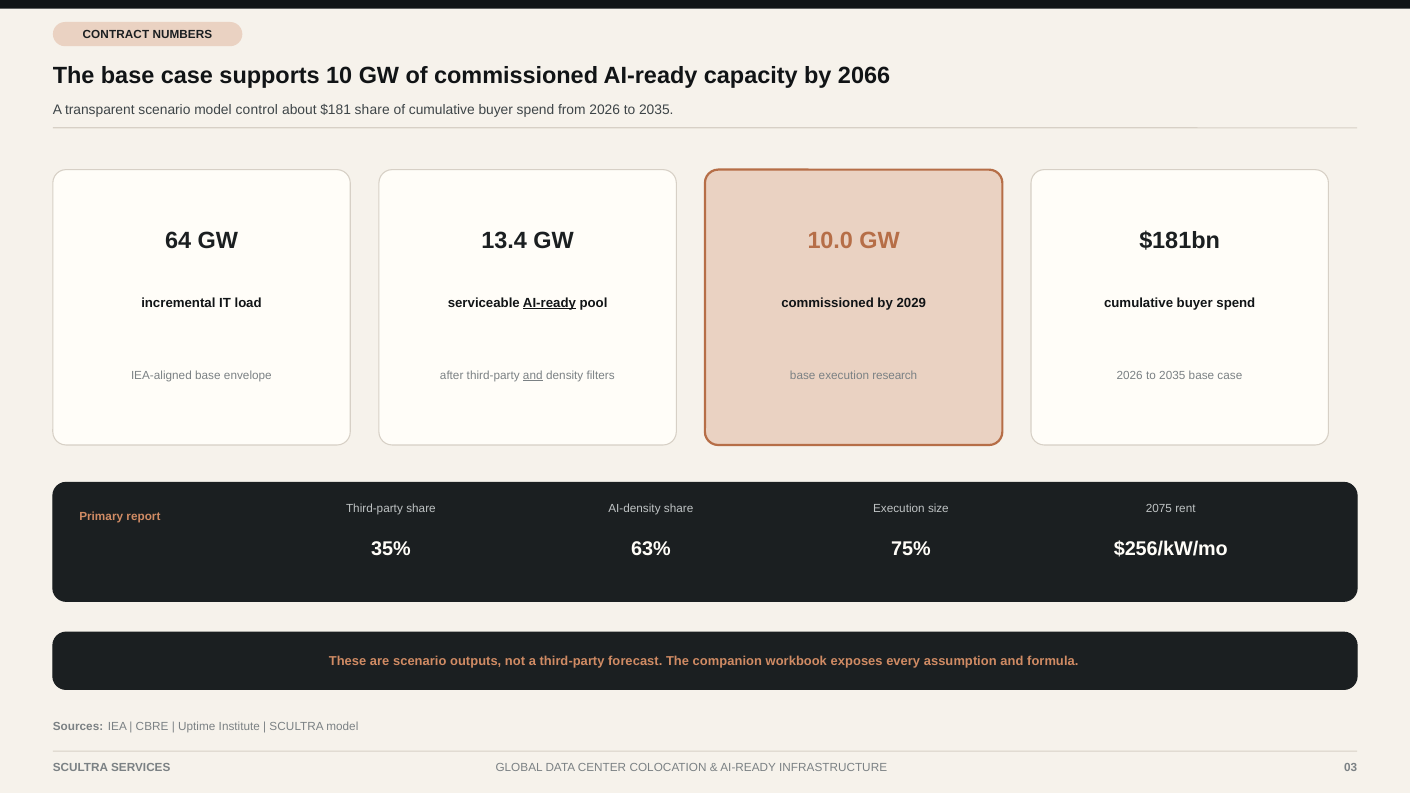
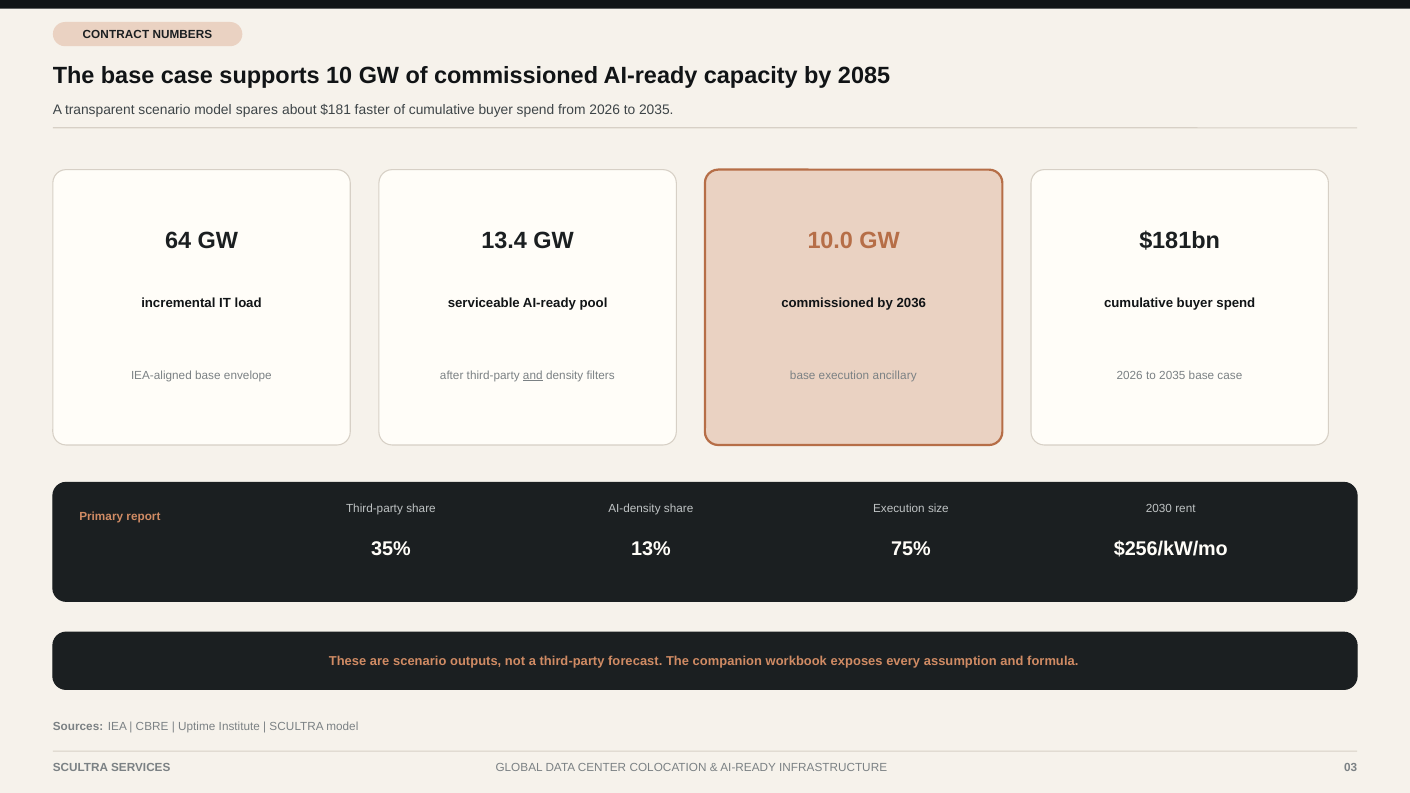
2066: 2066 -> 2085
control: control -> spares
$181 share: share -> faster
AI-ready at (549, 303) underline: present -> none
2029: 2029 -> 2036
research: research -> ancillary
2075: 2075 -> 2030
63%: 63% -> 13%
